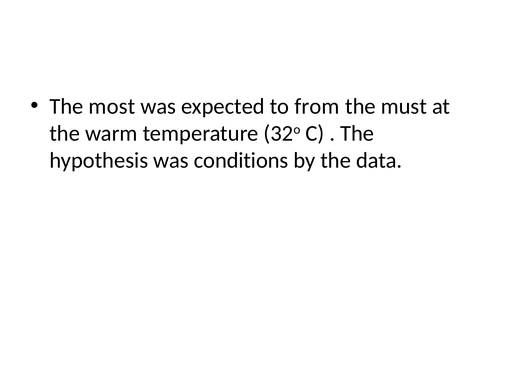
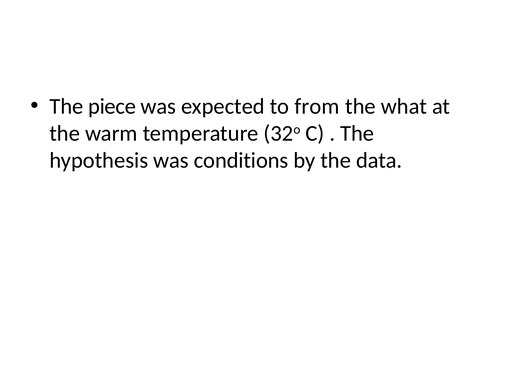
most: most -> piece
must: must -> what
